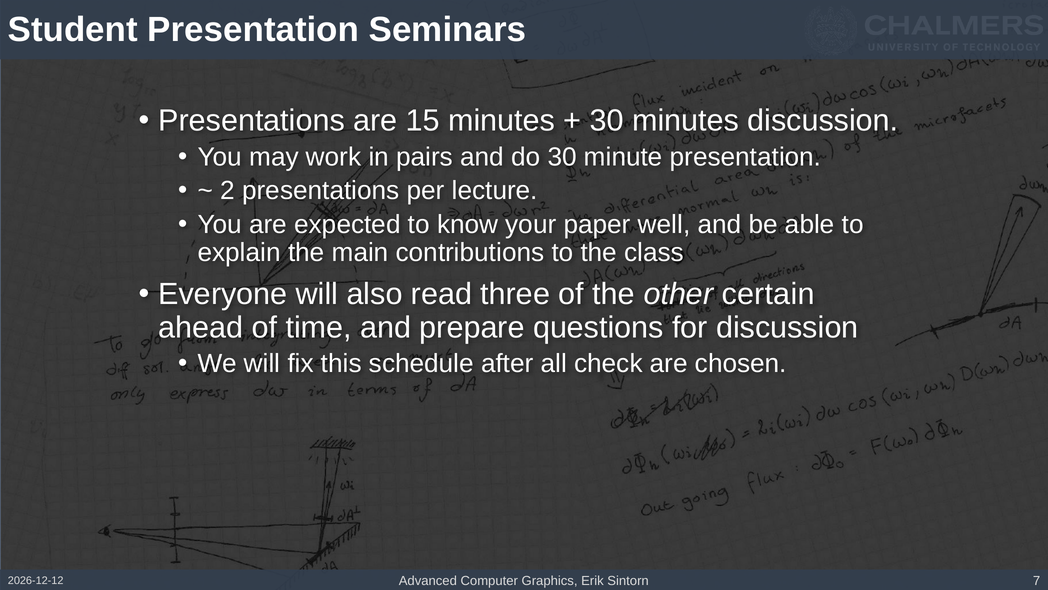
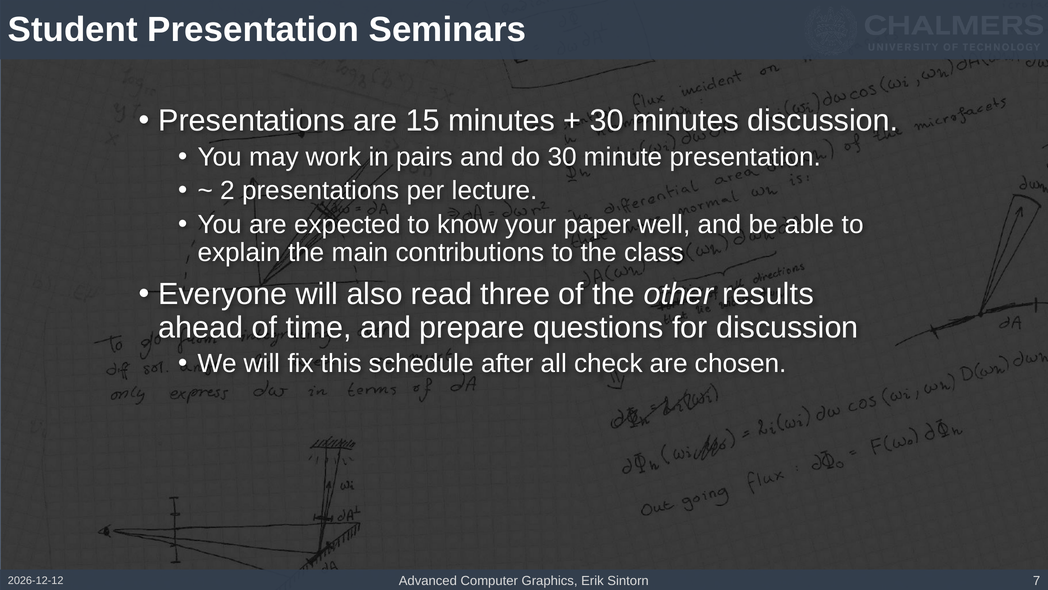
certain: certain -> results
